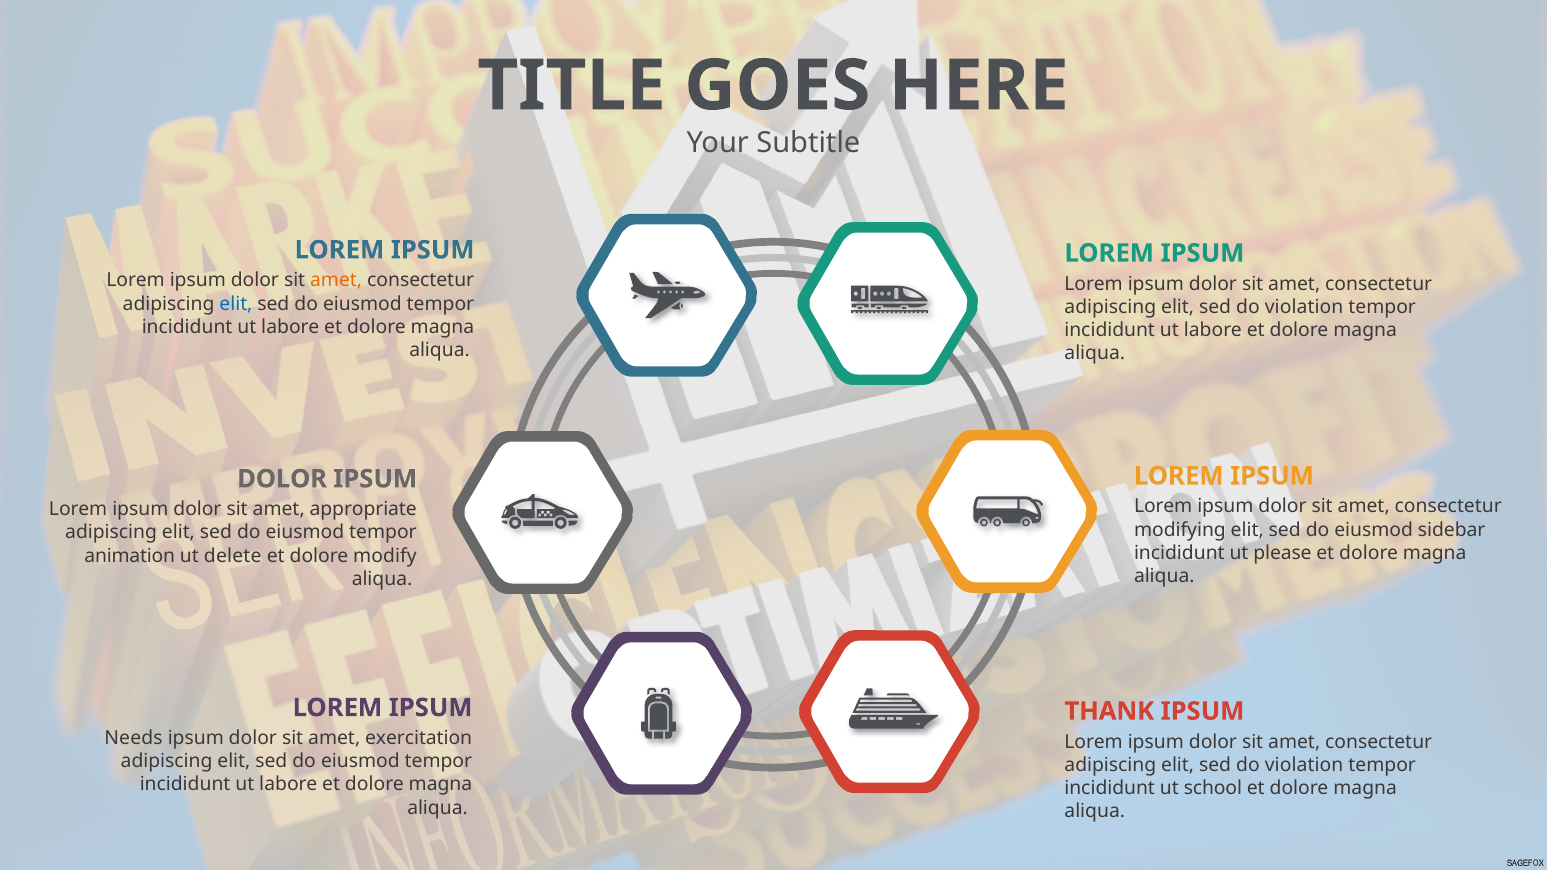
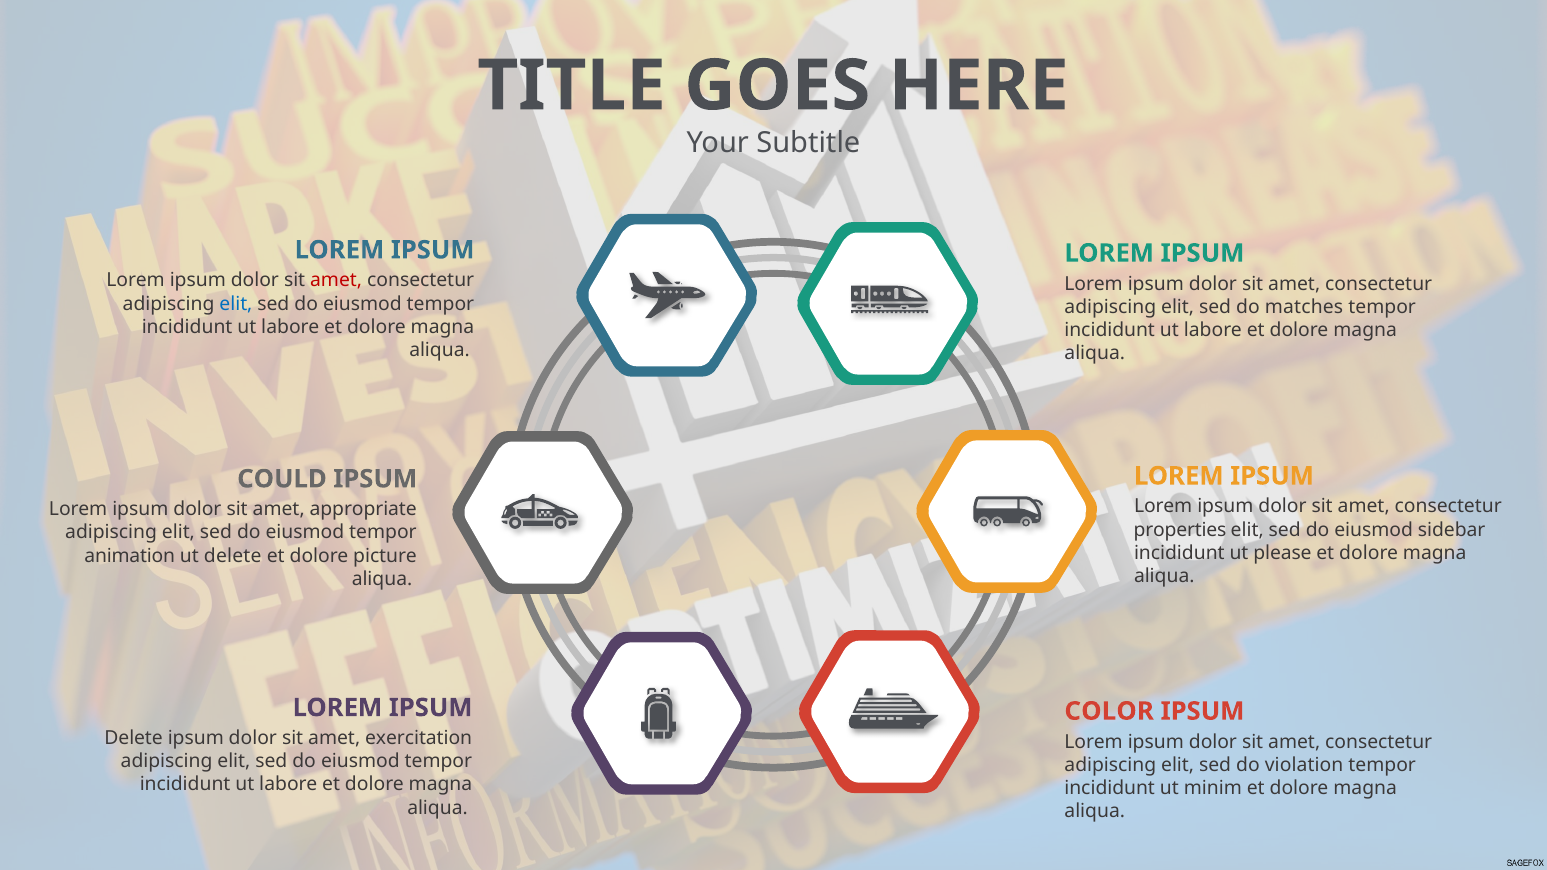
amet at (336, 281) colour: orange -> red
violation at (1304, 307): violation -> matches
DOLOR at (282, 479): DOLOR -> COULD
modifying: modifying -> properties
modify: modify -> picture
THANK: THANK -> COLOR
Needs at (133, 738): Needs -> Delete
school: school -> minim
